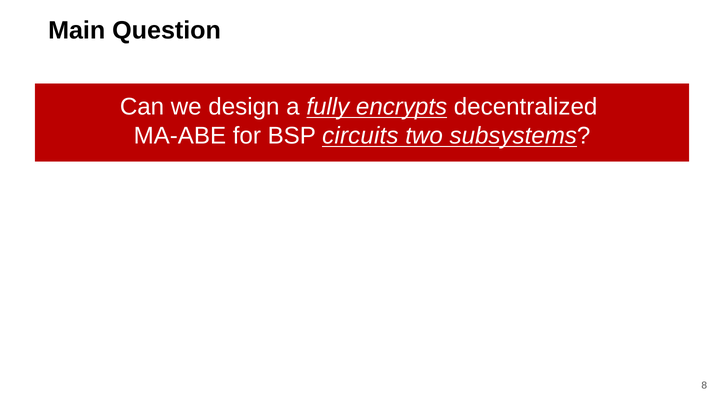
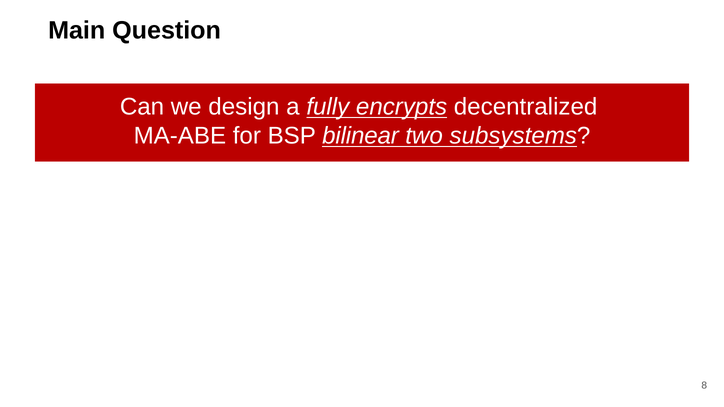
circuits: circuits -> bilinear
